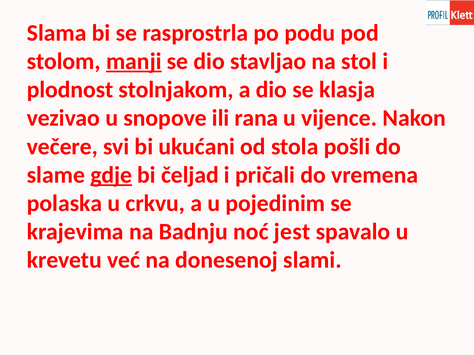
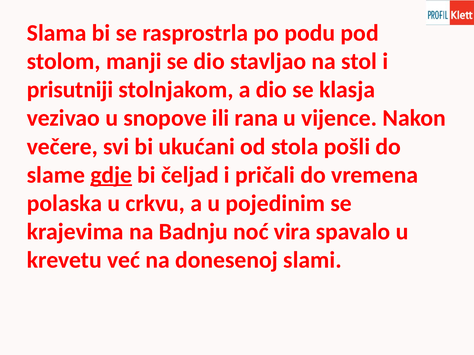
manji underline: present -> none
plodnost: plodnost -> prisutniji
jest: jest -> vira
